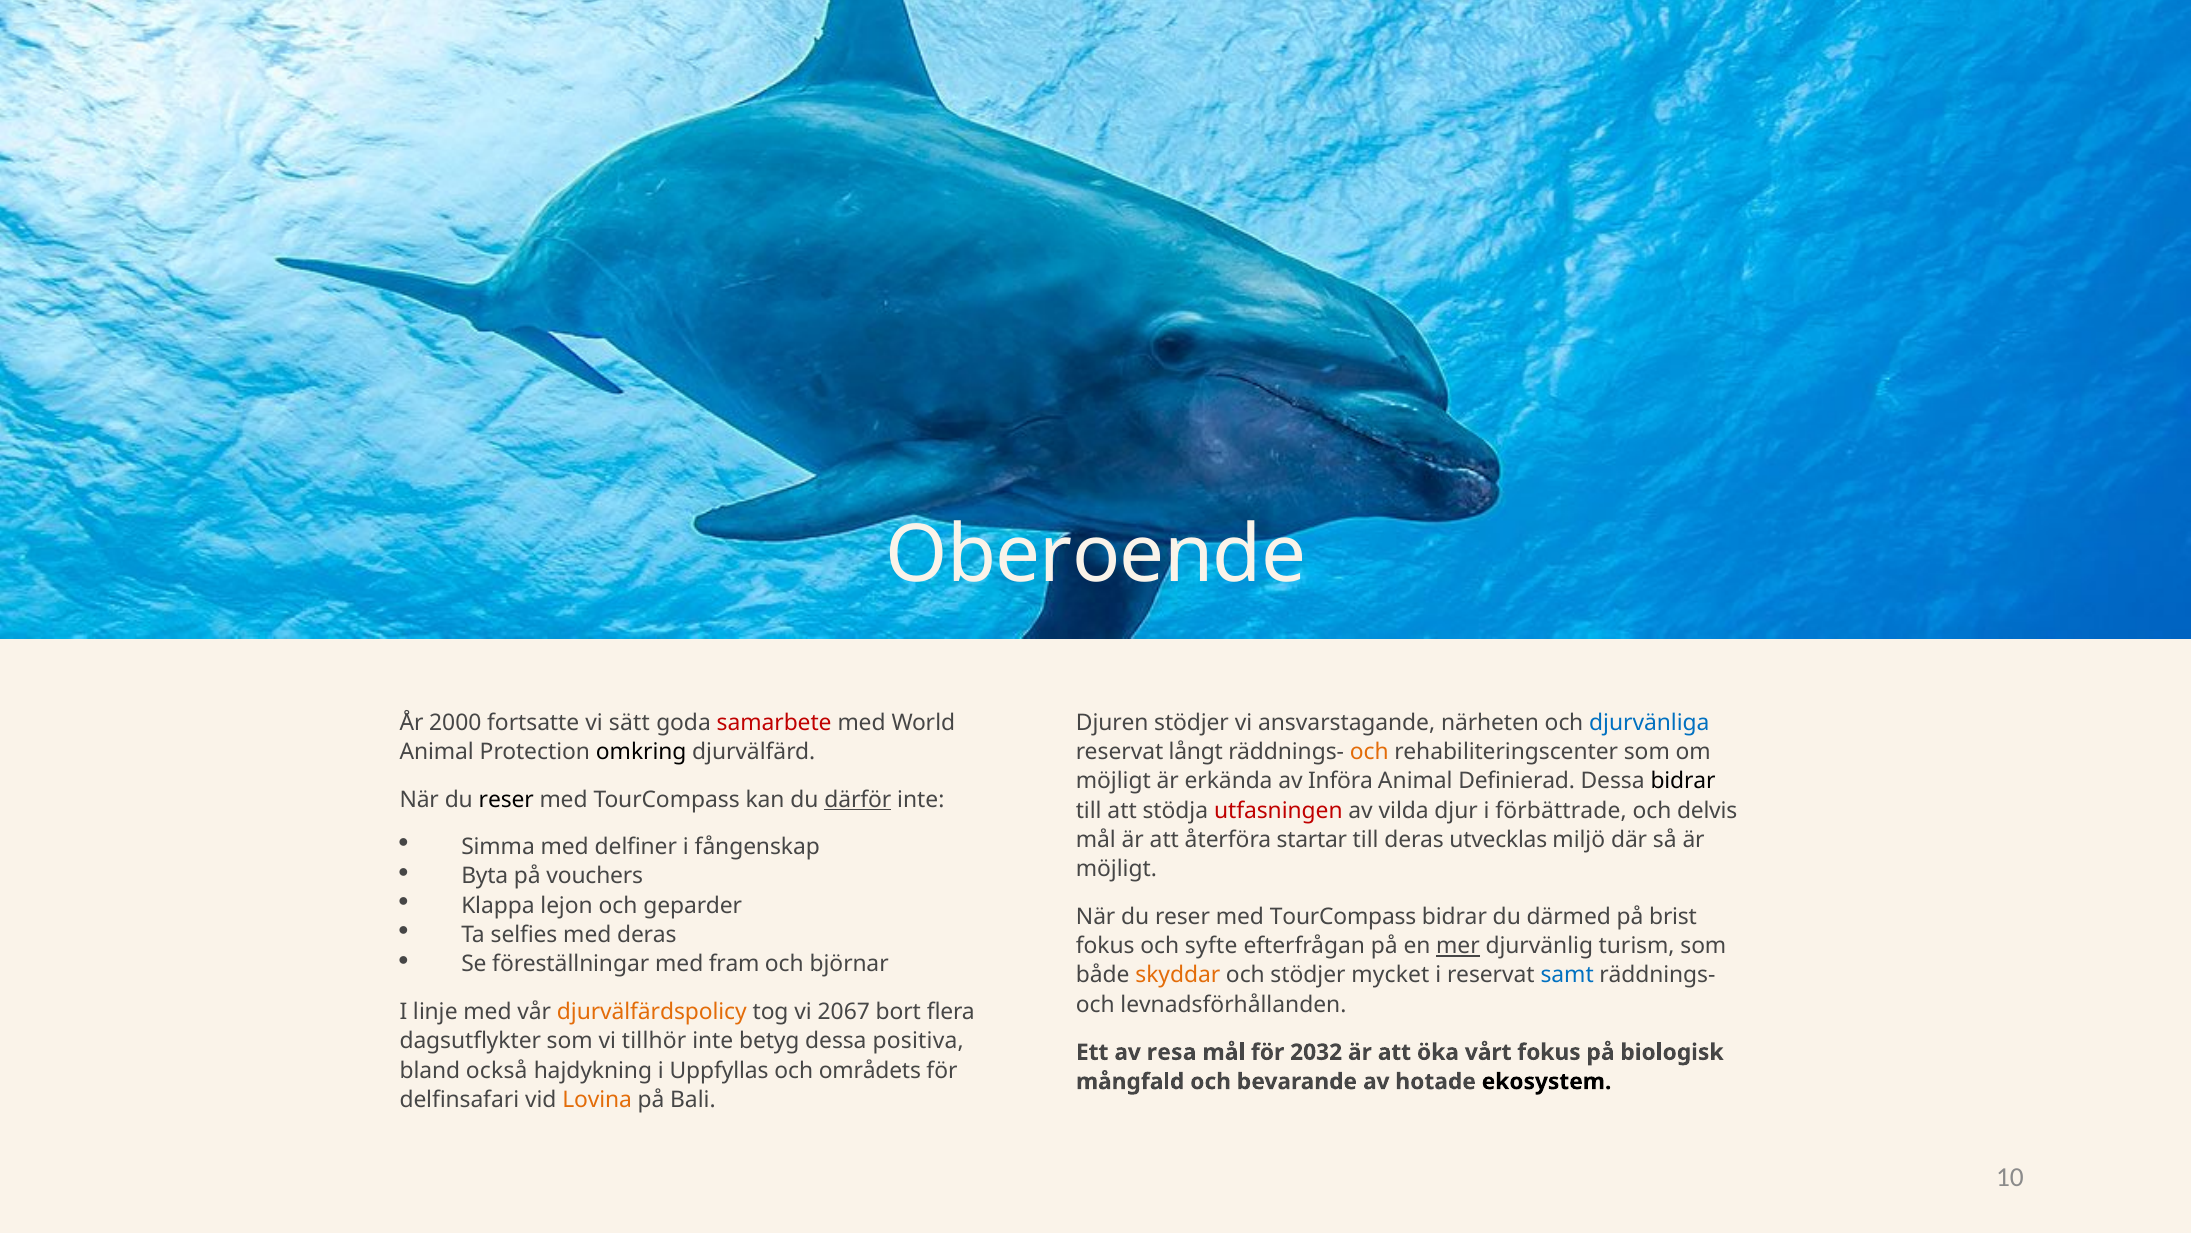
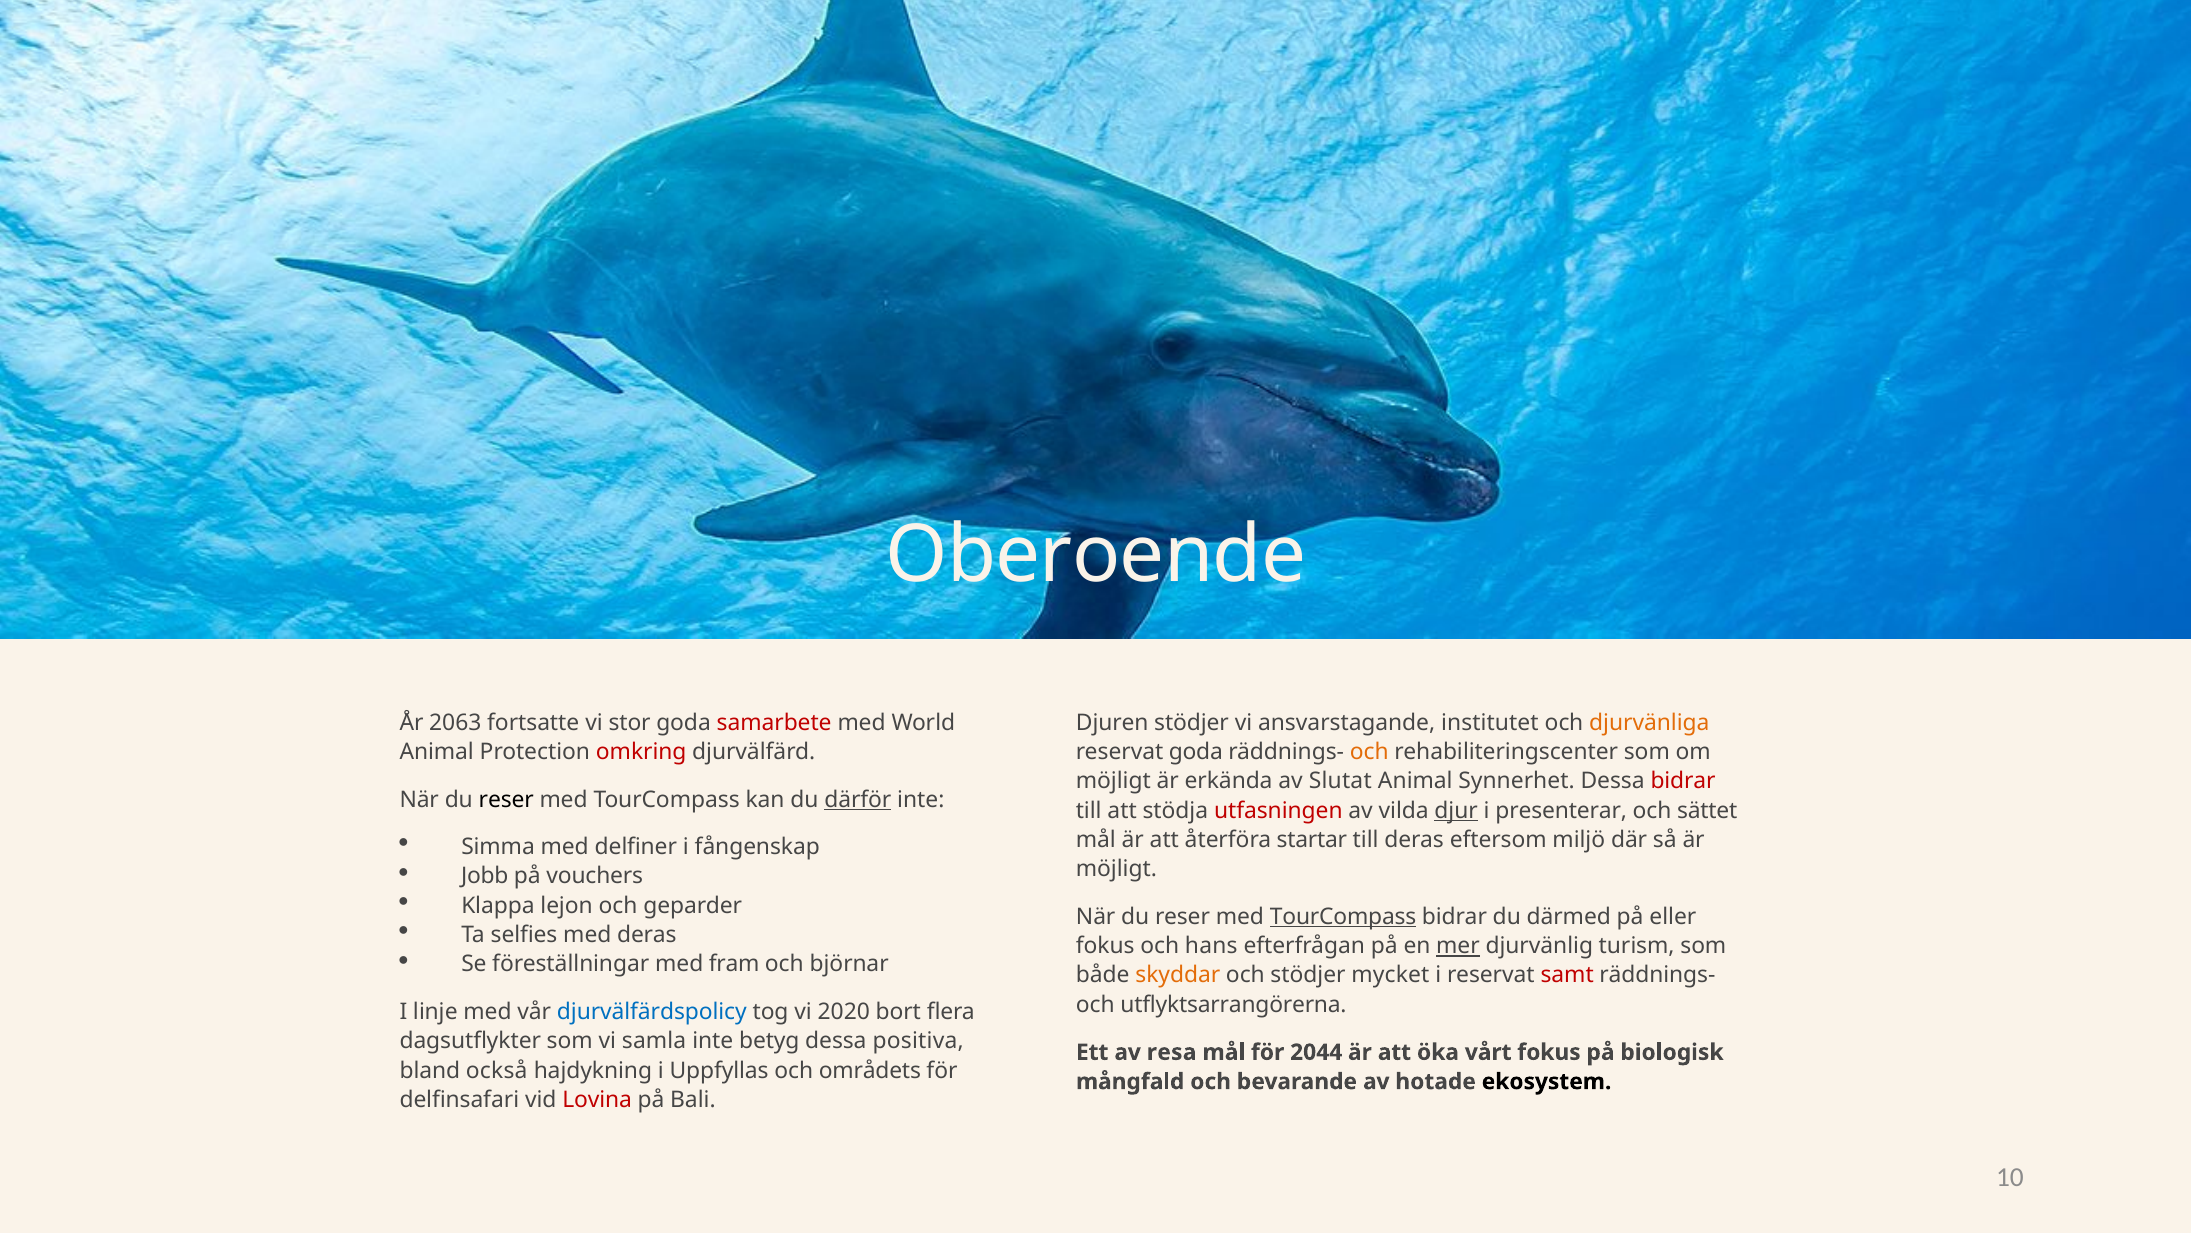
2000: 2000 -> 2063
sätt: sätt -> stor
närheten: närheten -> institutet
djurvänliga colour: blue -> orange
omkring colour: black -> red
reservat långt: långt -> goda
Införa: Införa -> Slutat
Definierad: Definierad -> Synnerhet
bidrar at (1683, 781) colour: black -> red
djur underline: none -> present
förbättrade: förbättrade -> presenterar
delvis: delvis -> sättet
utvecklas: utvecklas -> eftersom
Byta: Byta -> Jobb
TourCompass at (1343, 916) underline: none -> present
brist: brist -> eller
syfte: syfte -> hans
samt colour: blue -> red
levnadsförhållanden: levnadsförhållanden -> utflyktsarrangörerna
djurvälfärdspolicy colour: orange -> blue
2067: 2067 -> 2020
tillhör: tillhör -> samla
2032: 2032 -> 2044
Lovina colour: orange -> red
